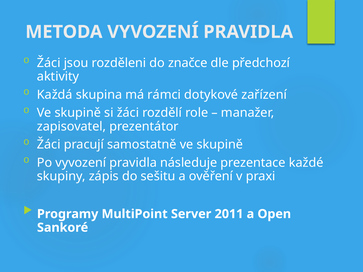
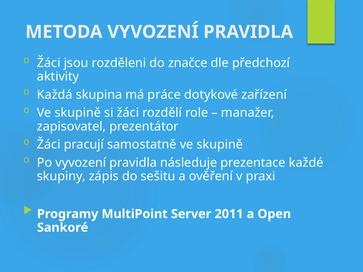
rámci: rámci -> práce
